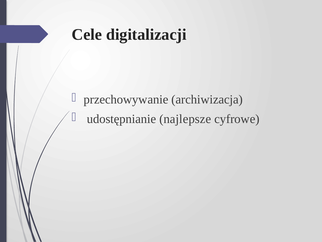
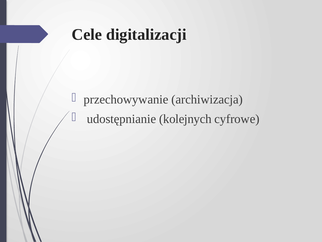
najlepsze: najlepsze -> kolejnych
